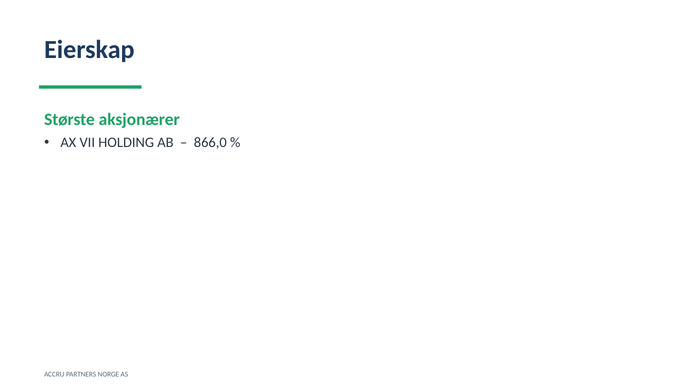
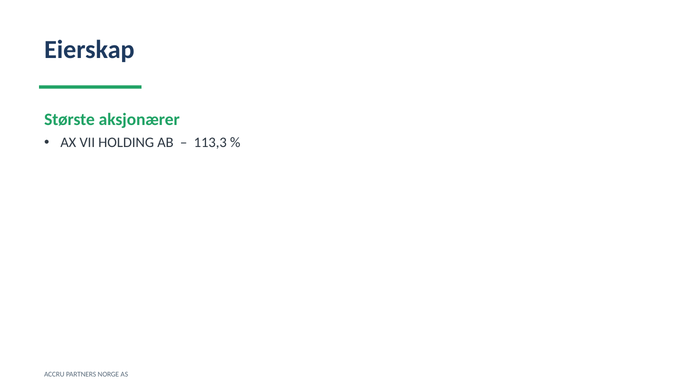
866,0: 866,0 -> 113,3
